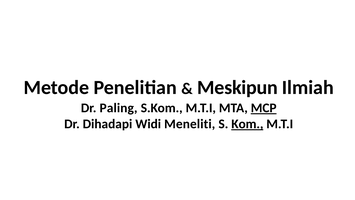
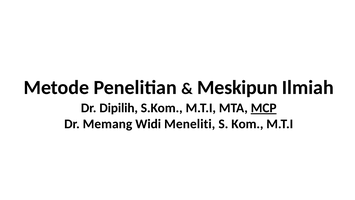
Paling: Paling -> Dipilih
Dihadapi: Dihadapi -> Memang
Kom underline: present -> none
